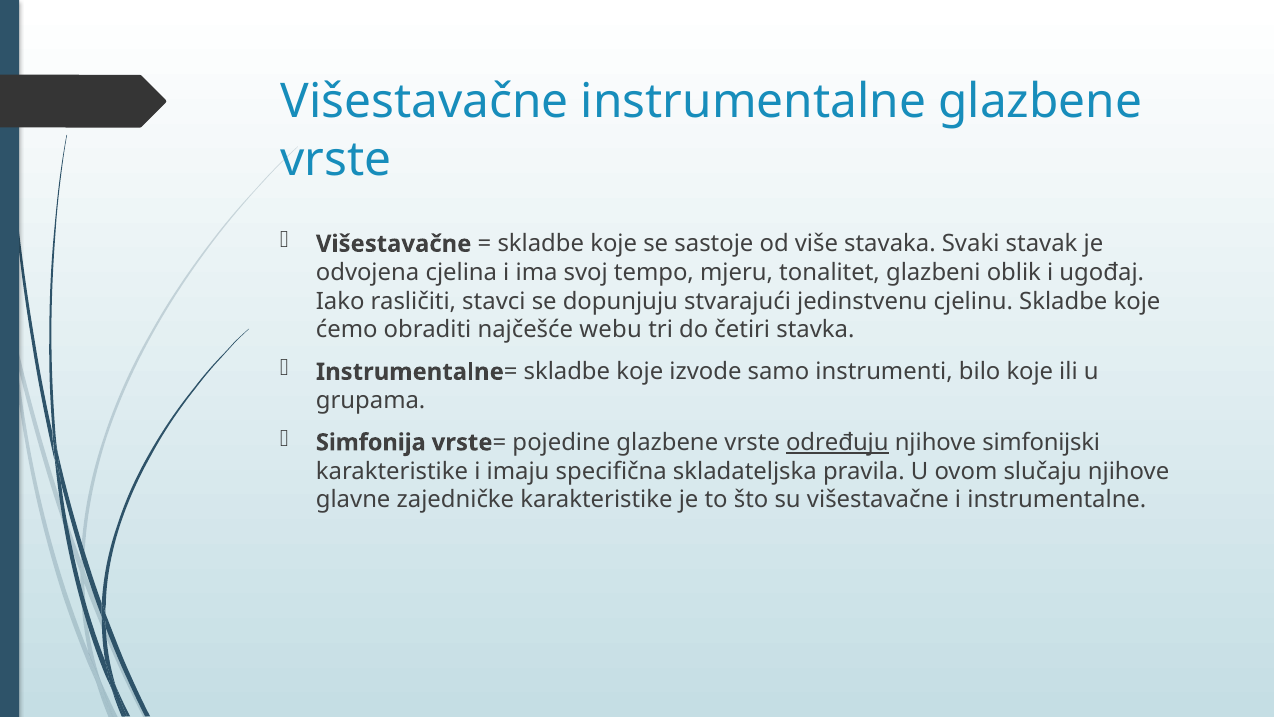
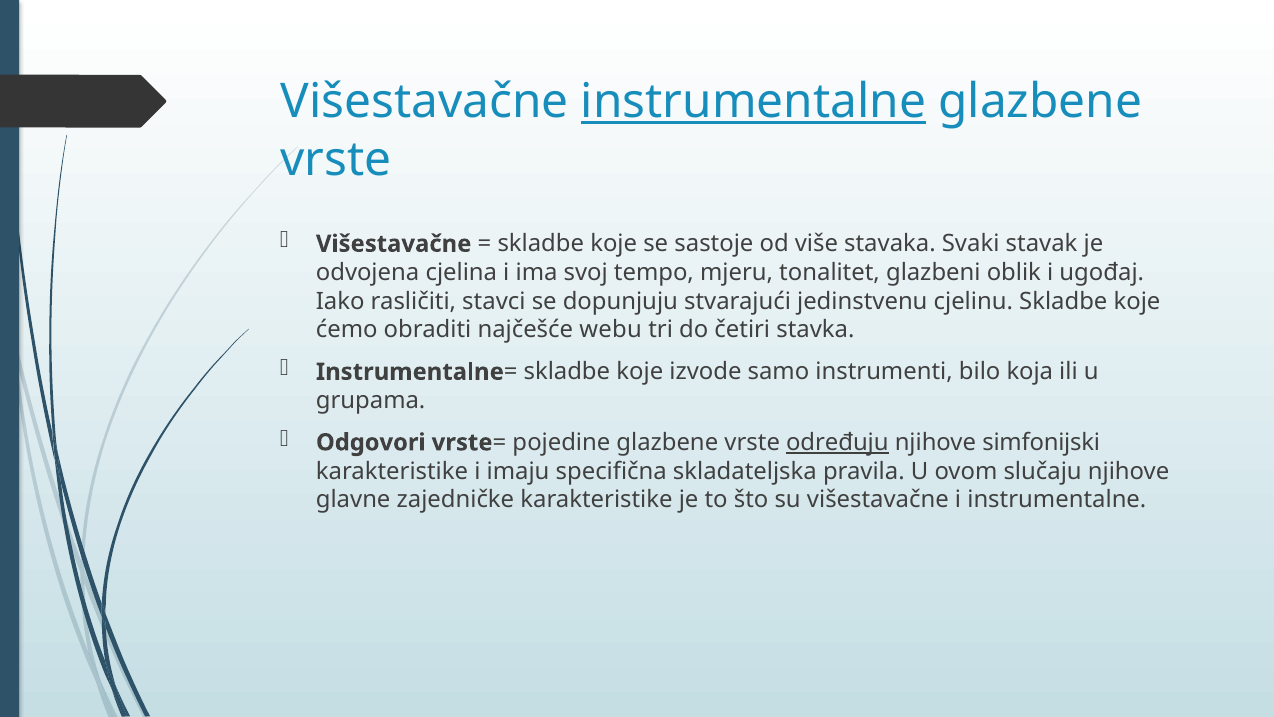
instrumentalne at (753, 102) underline: none -> present
bilo koje: koje -> koja
Simfonija: Simfonija -> Odgovori
